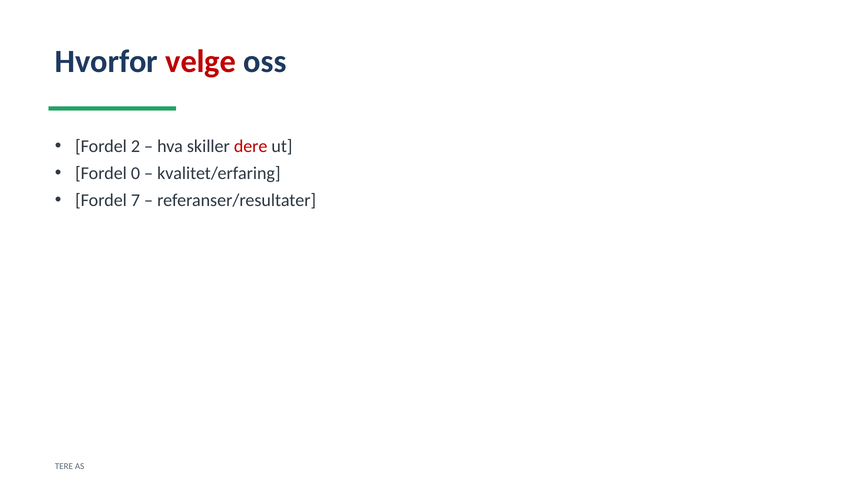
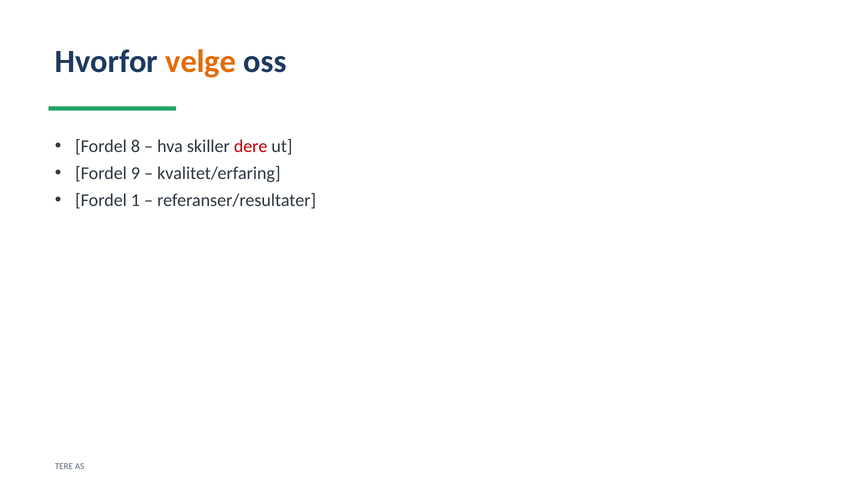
velge colour: red -> orange
2: 2 -> 8
0: 0 -> 9
7: 7 -> 1
